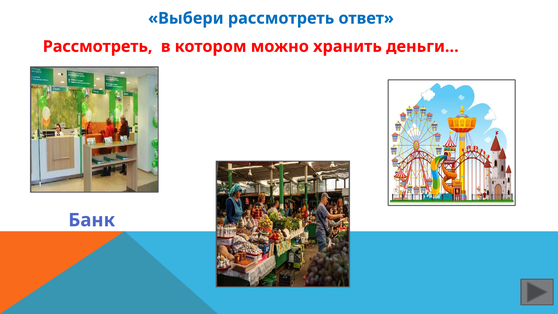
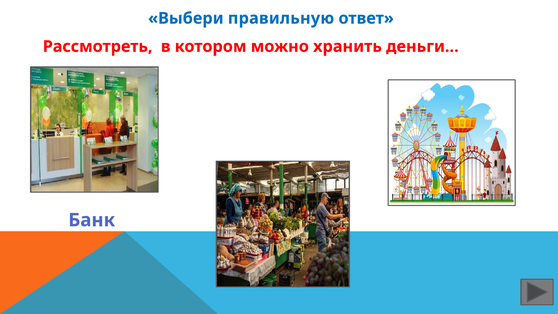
Выбери рассмотреть: рассмотреть -> правильную
